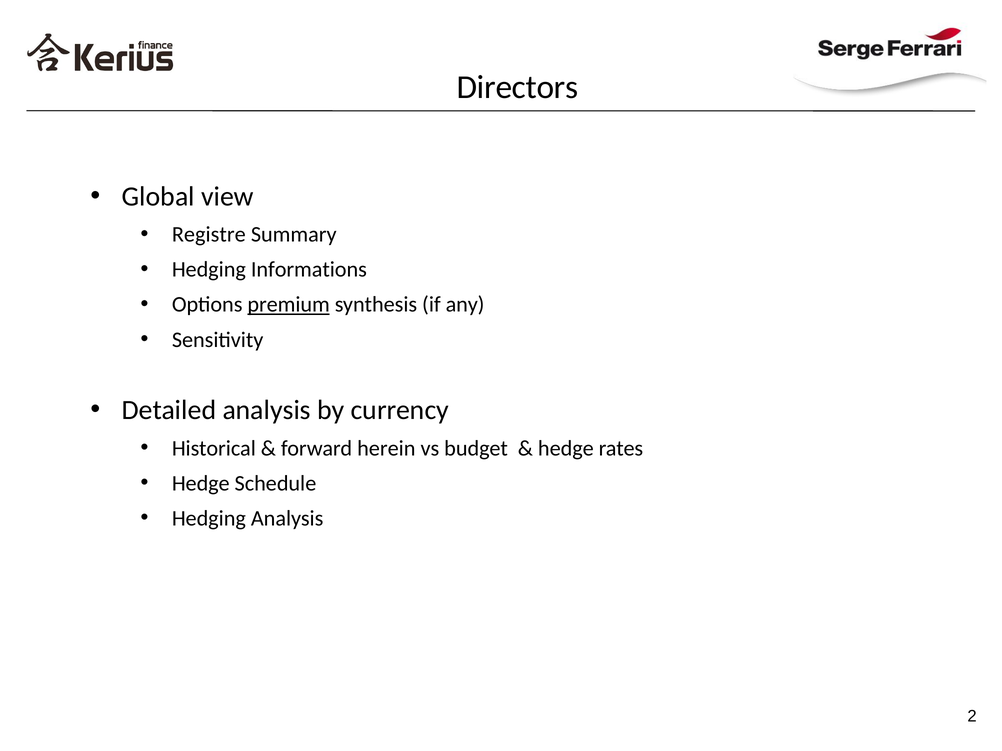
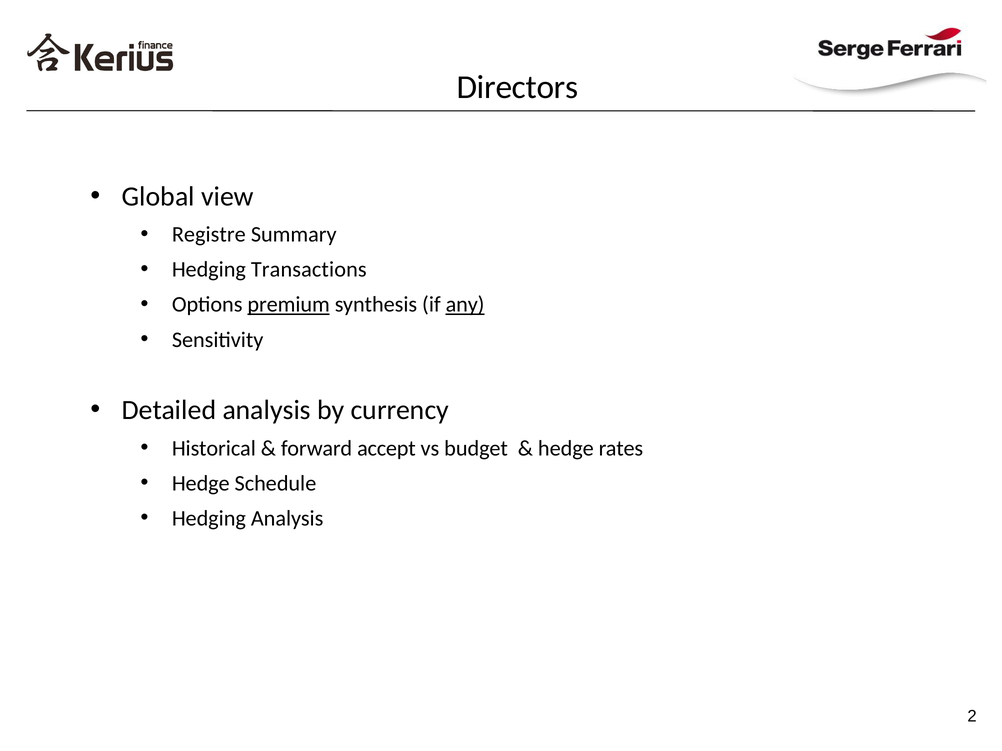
Informations: Informations -> Transactions
any underline: none -> present
herein: herein -> accept
